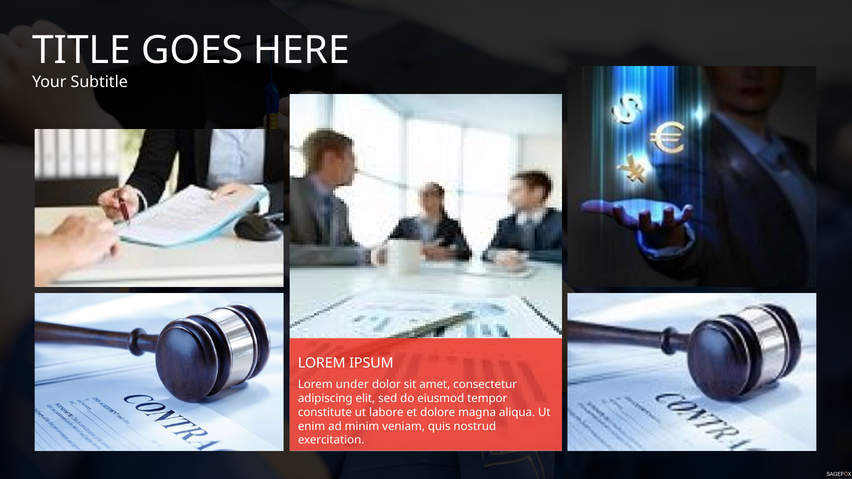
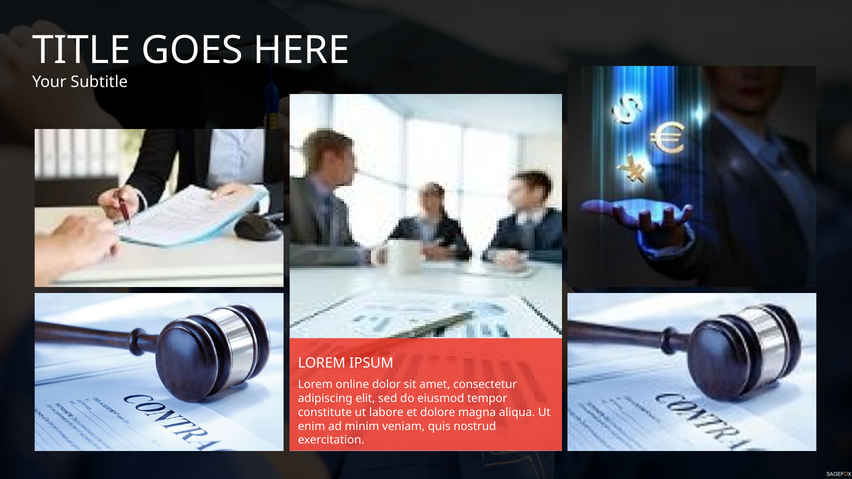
under: under -> online
